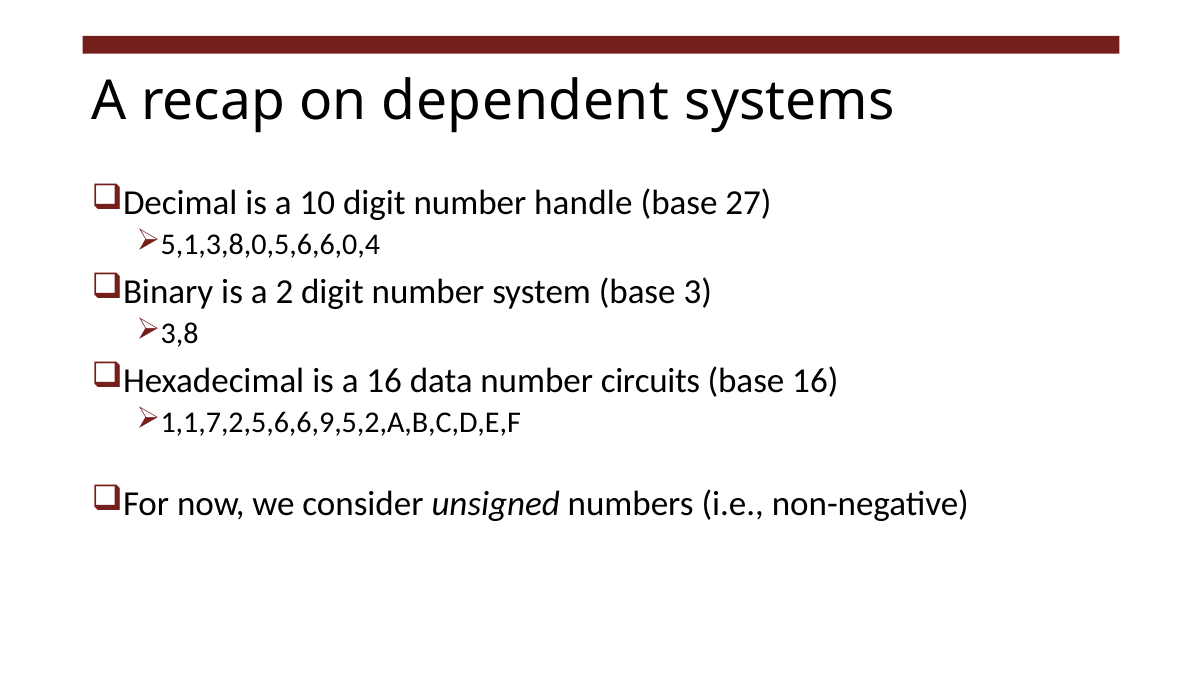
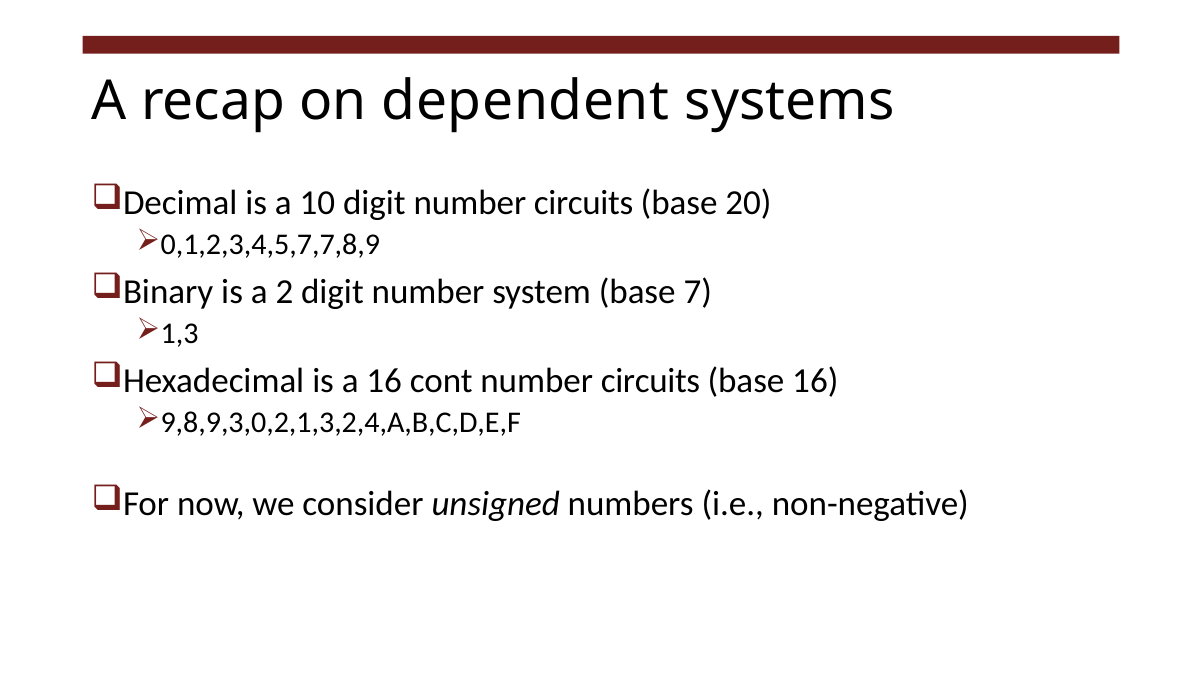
digit number handle: handle -> circuits
27: 27 -> 20
5,1,3,8,0,5,6,6,0,4: 5,1,3,8,0,5,6,6,0,4 -> 0,1,2,3,4,5,7,7,8,9
3: 3 -> 7
3,8: 3,8 -> 1,3
data: data -> cont
1,1,7,2,5,6,6,9,5,2,A,B,C,D,E,F: 1,1,7,2,5,6,6,9,5,2,A,B,C,D,E,F -> 9,8,9,3,0,2,1,3,2,4,A,B,C,D,E,F
